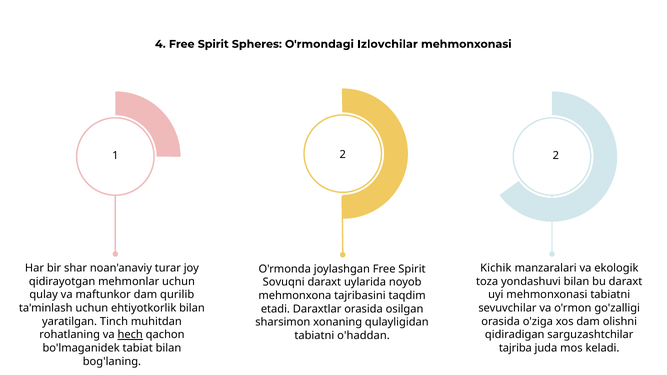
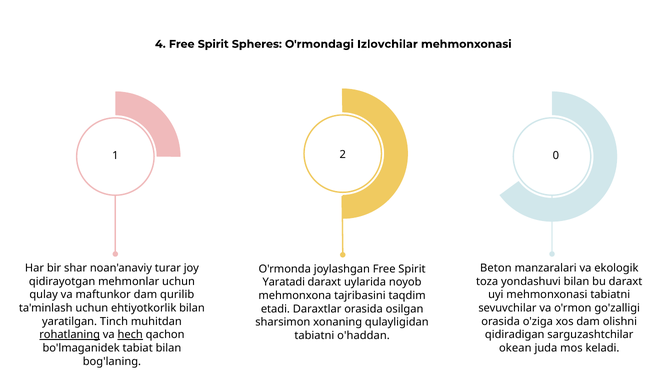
2 at (556, 156): 2 -> 0
Kichik: Kichik -> Beton
Sovuqni: Sovuqni -> Yaratadi
rohatlaning underline: none -> present
tajriba: tajriba -> okean
